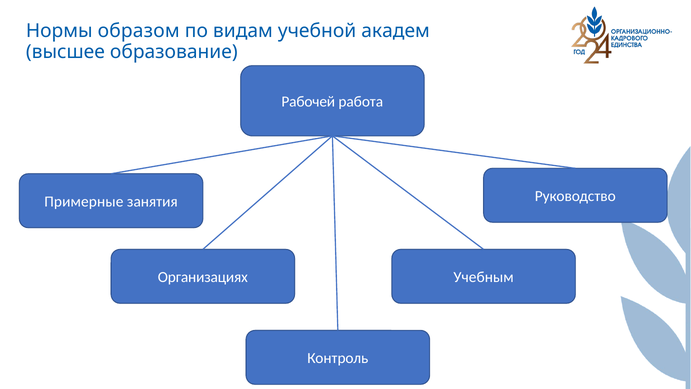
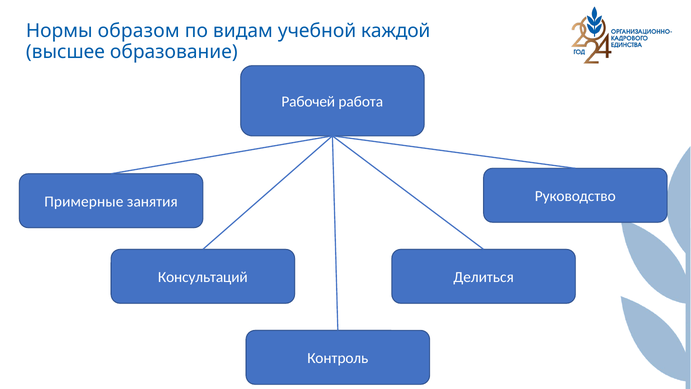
академ: академ -> каждой
Организациях: Организациях -> Консультаций
Учебным: Учебным -> Делиться
